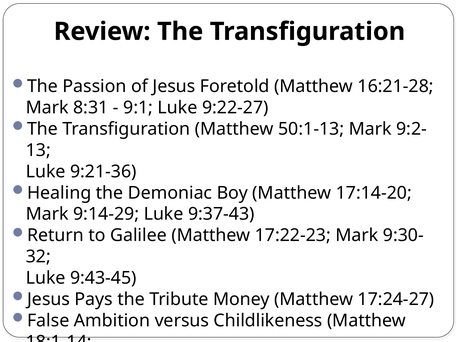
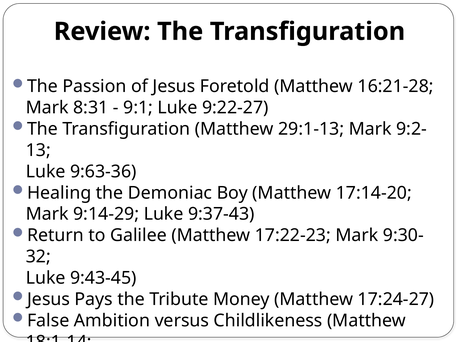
50:1-13: 50:1-13 -> 29:1-13
9:21-36: 9:21-36 -> 9:63-36
